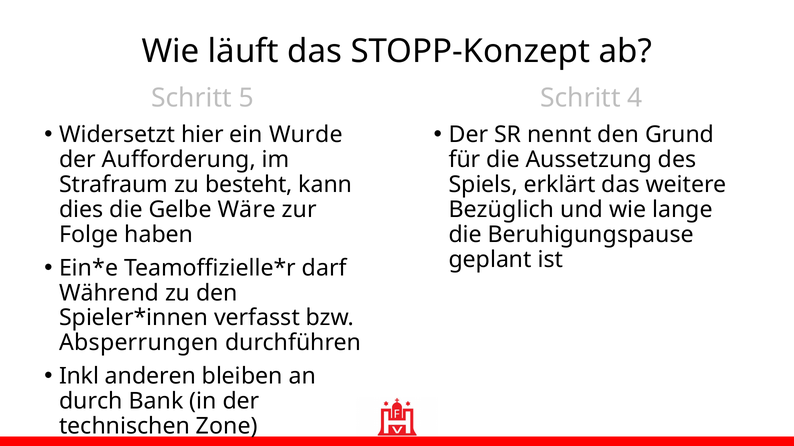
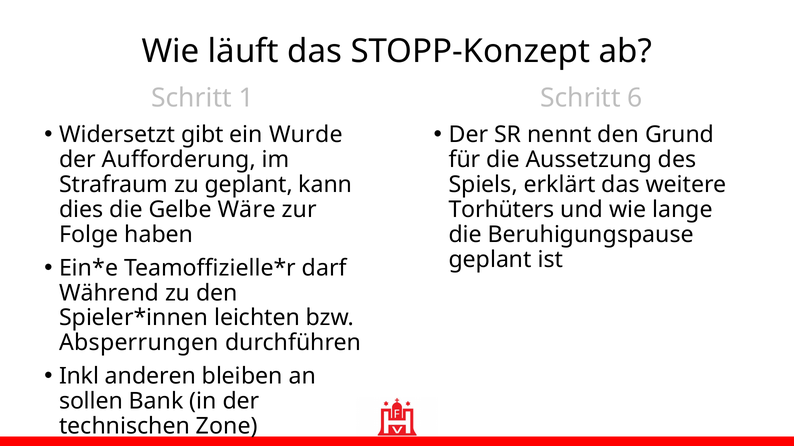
5: 5 -> 1
4: 4 -> 6
hier: hier -> gibt
zu besteht: besteht -> geplant
Bezüglich: Bezüglich -> Torhüters
verfasst: verfasst -> leichten
durch: durch -> sollen
